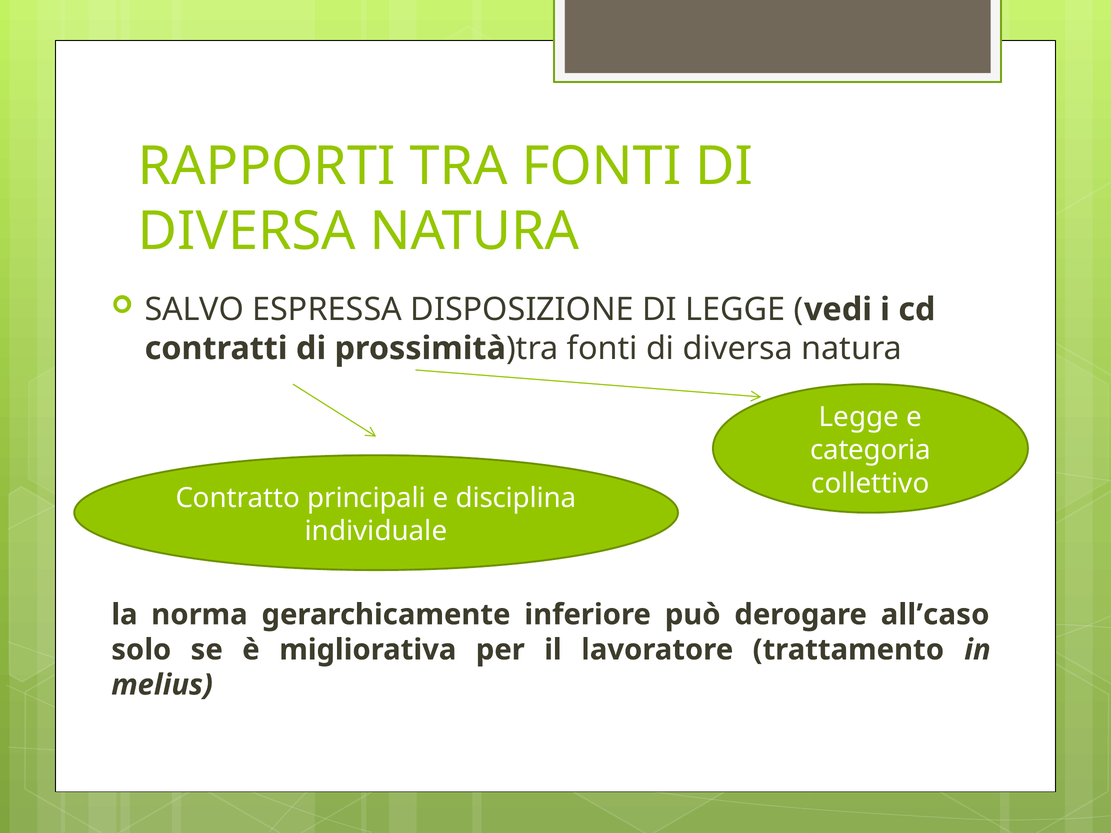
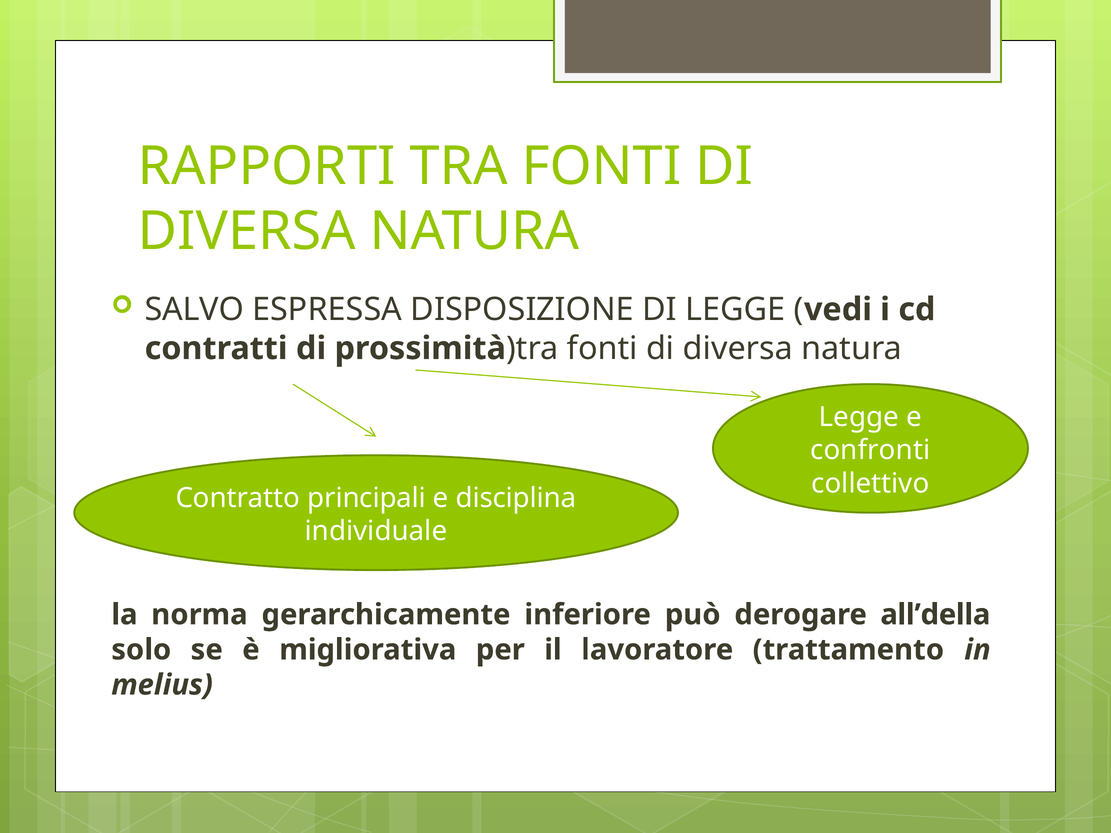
categoria: categoria -> confronti
all’caso: all’caso -> all’della
